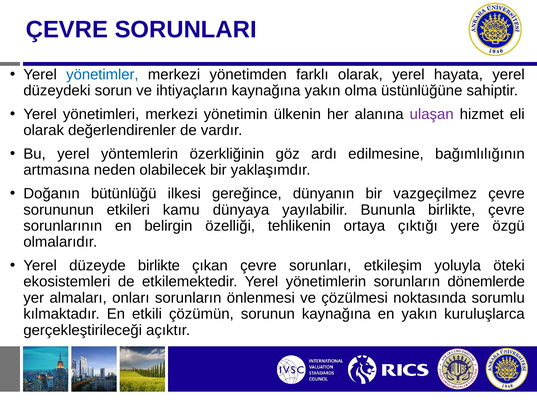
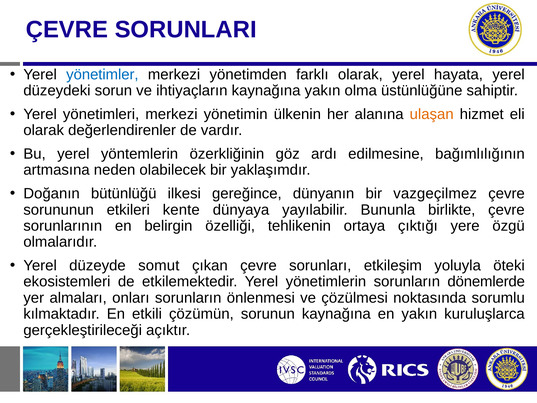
ulaşan colour: purple -> orange
kamu: kamu -> kente
düzeyde birlikte: birlikte -> somut
